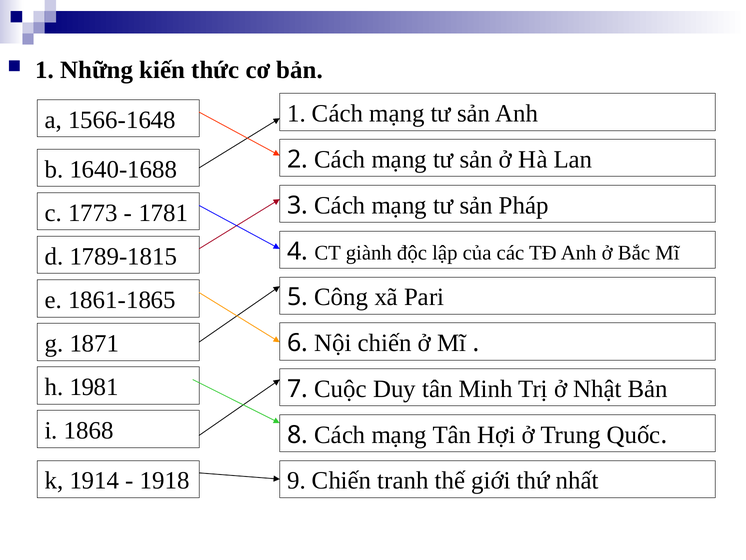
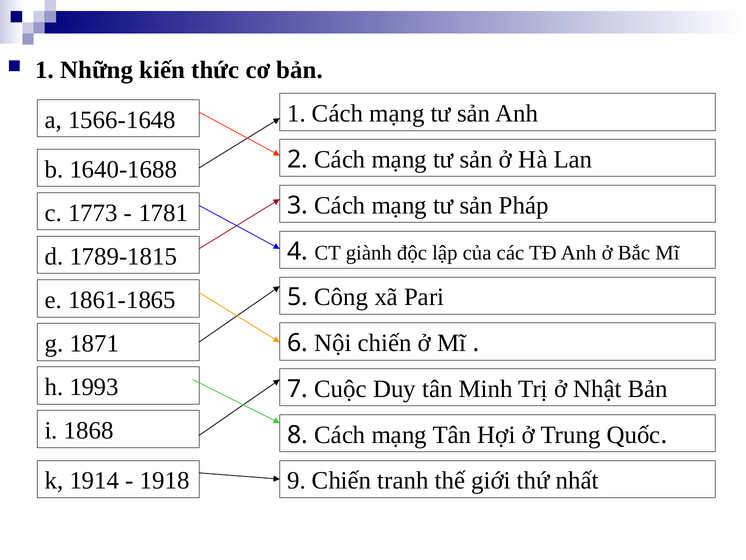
1981: 1981 -> 1993
